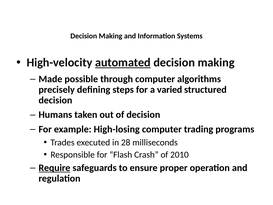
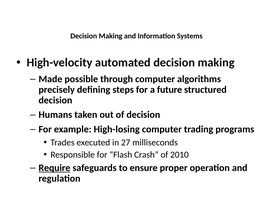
automated underline: present -> none
varied: varied -> future
28: 28 -> 27
